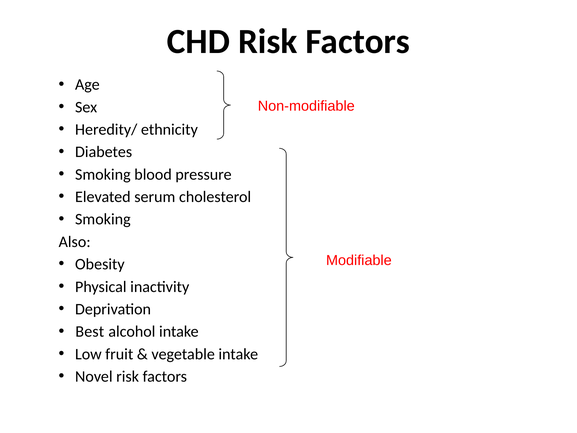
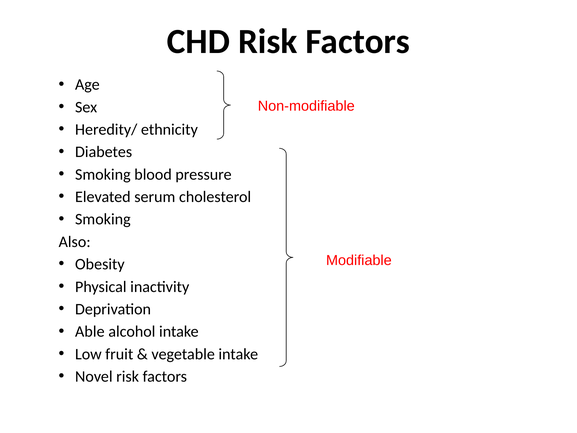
Best: Best -> Able
